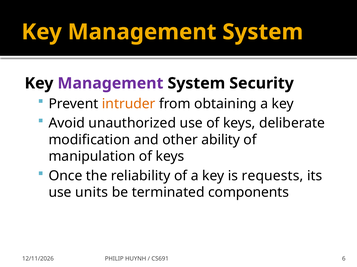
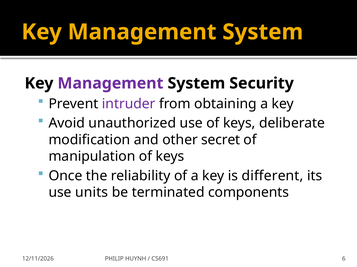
intruder colour: orange -> purple
ability: ability -> secret
requests: requests -> different
